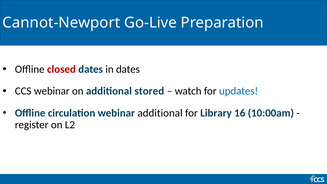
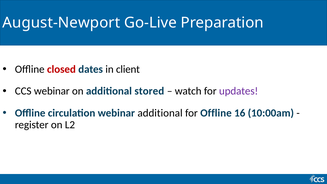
Cannot-Newport: Cannot-Newport -> August-Newport
in dates: dates -> client
updates colour: blue -> purple
for Library: Library -> Offline
